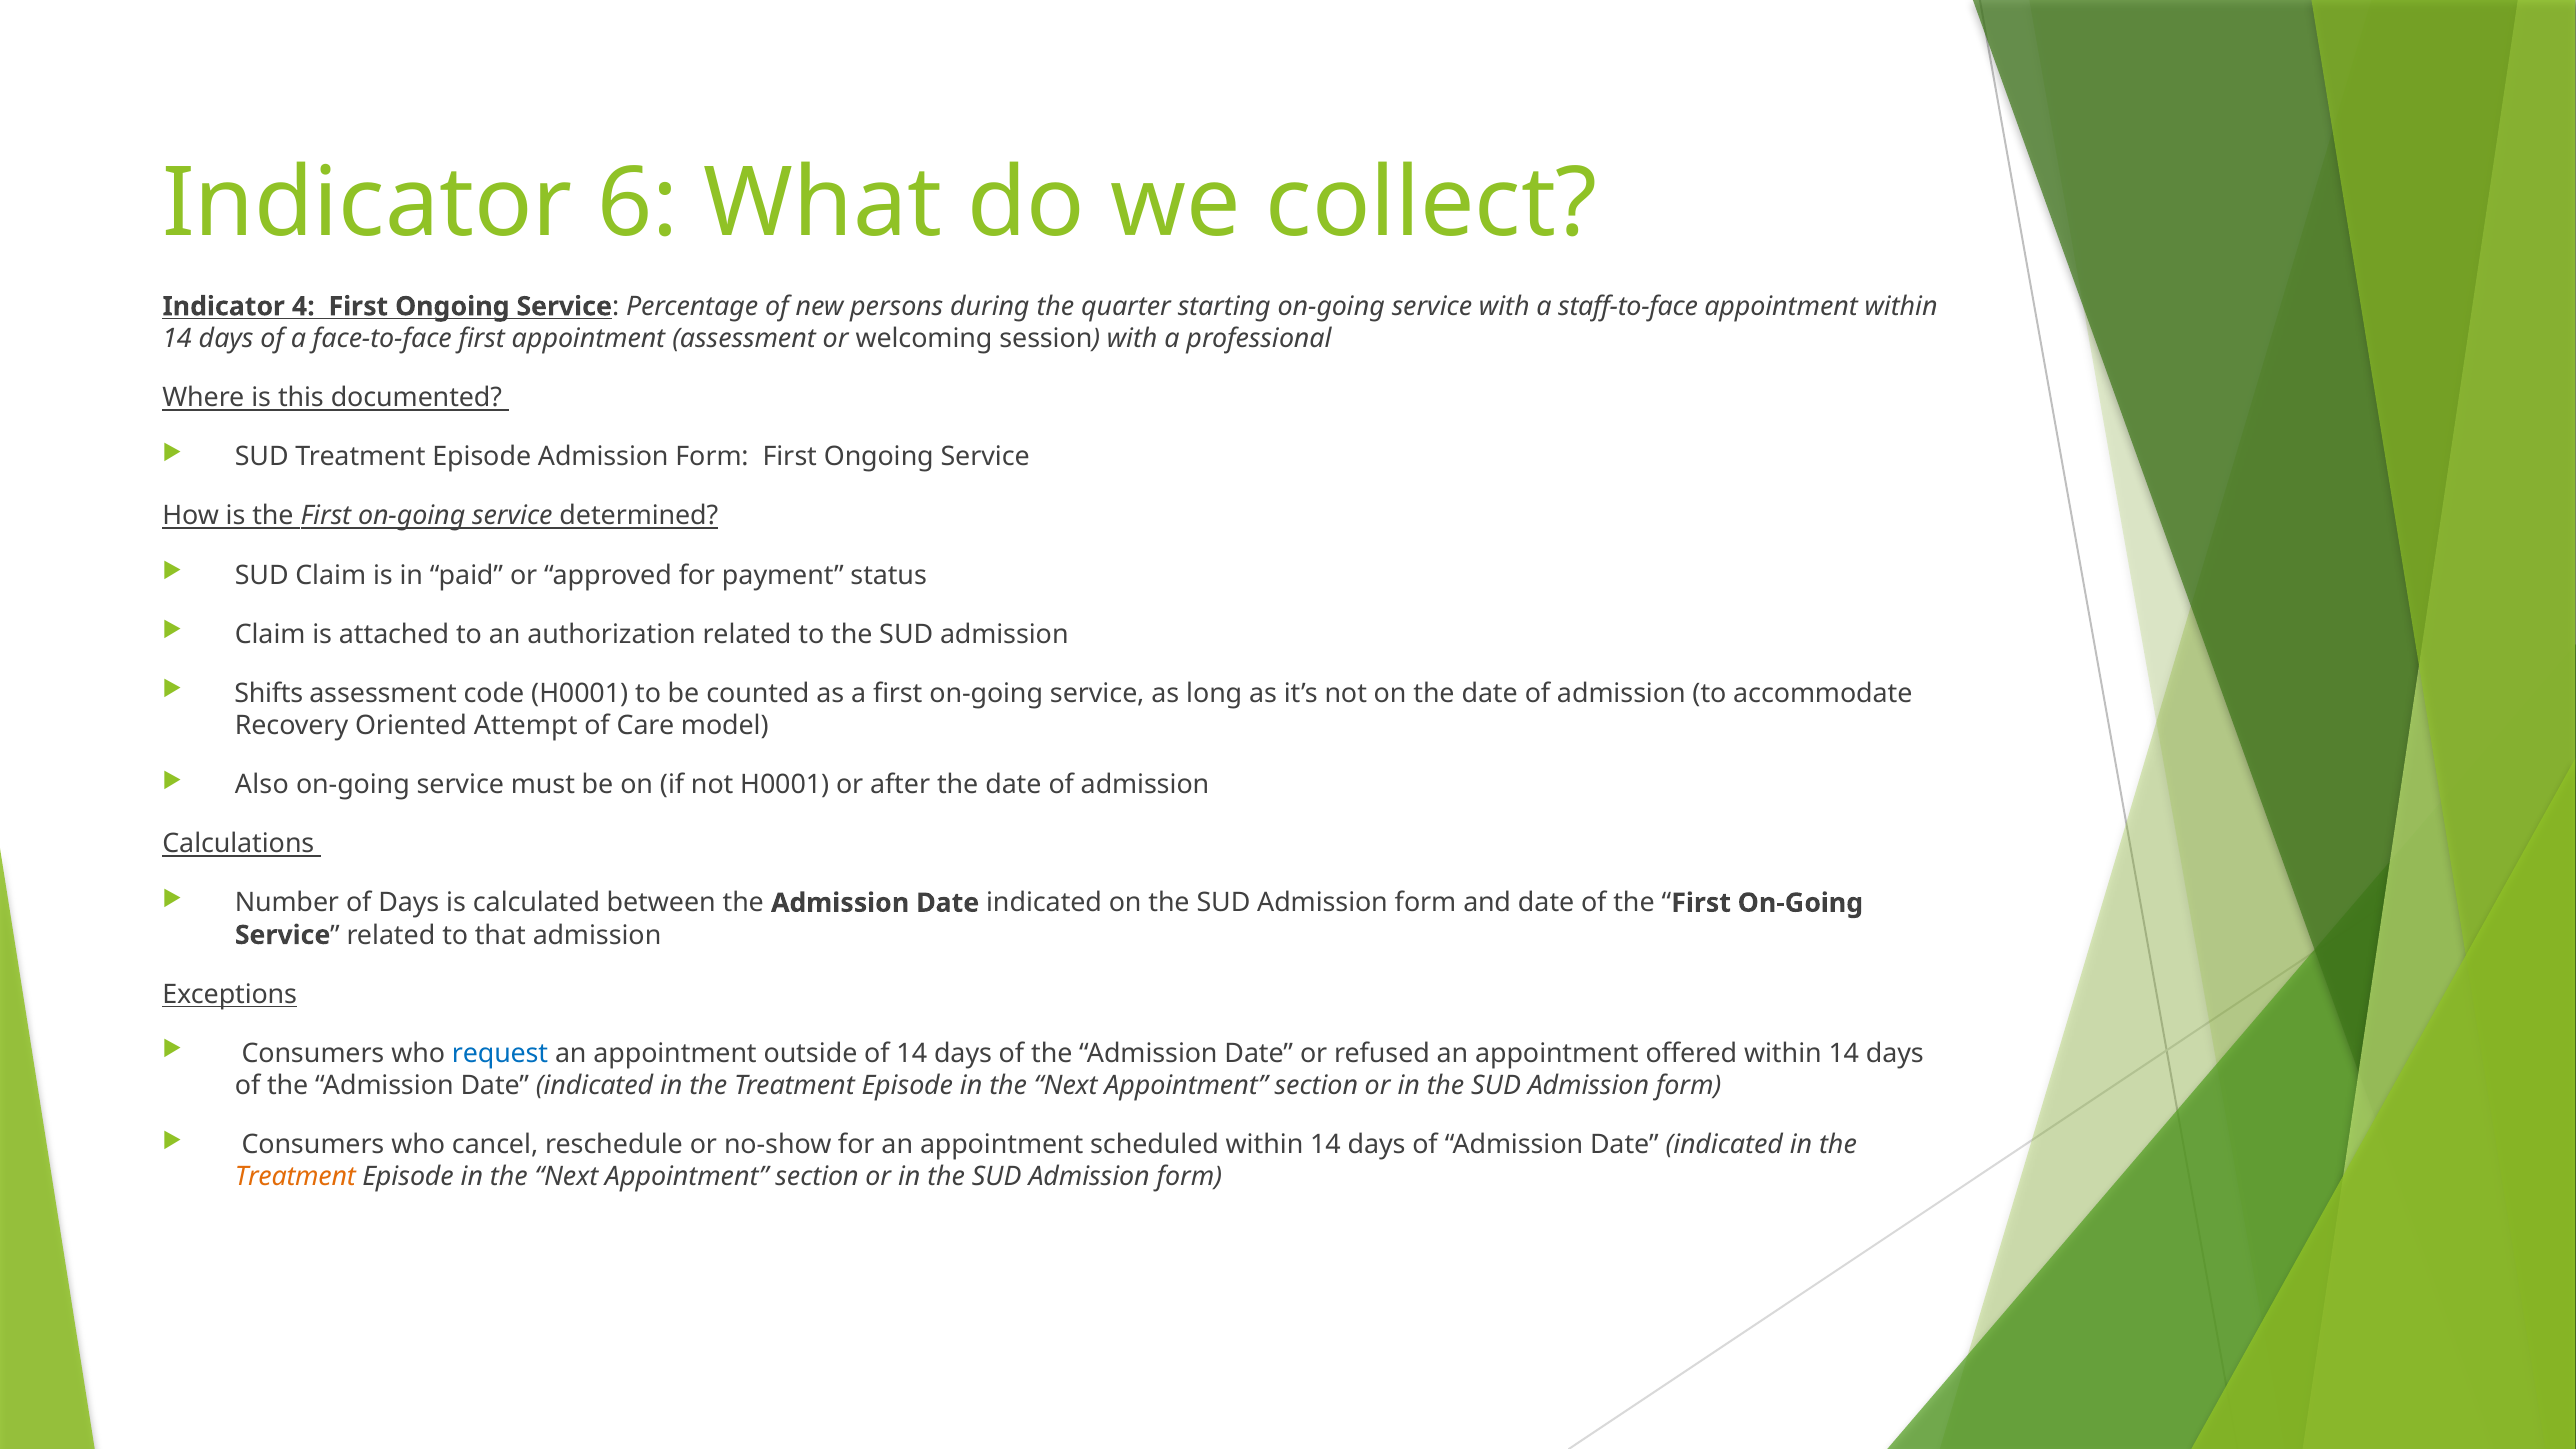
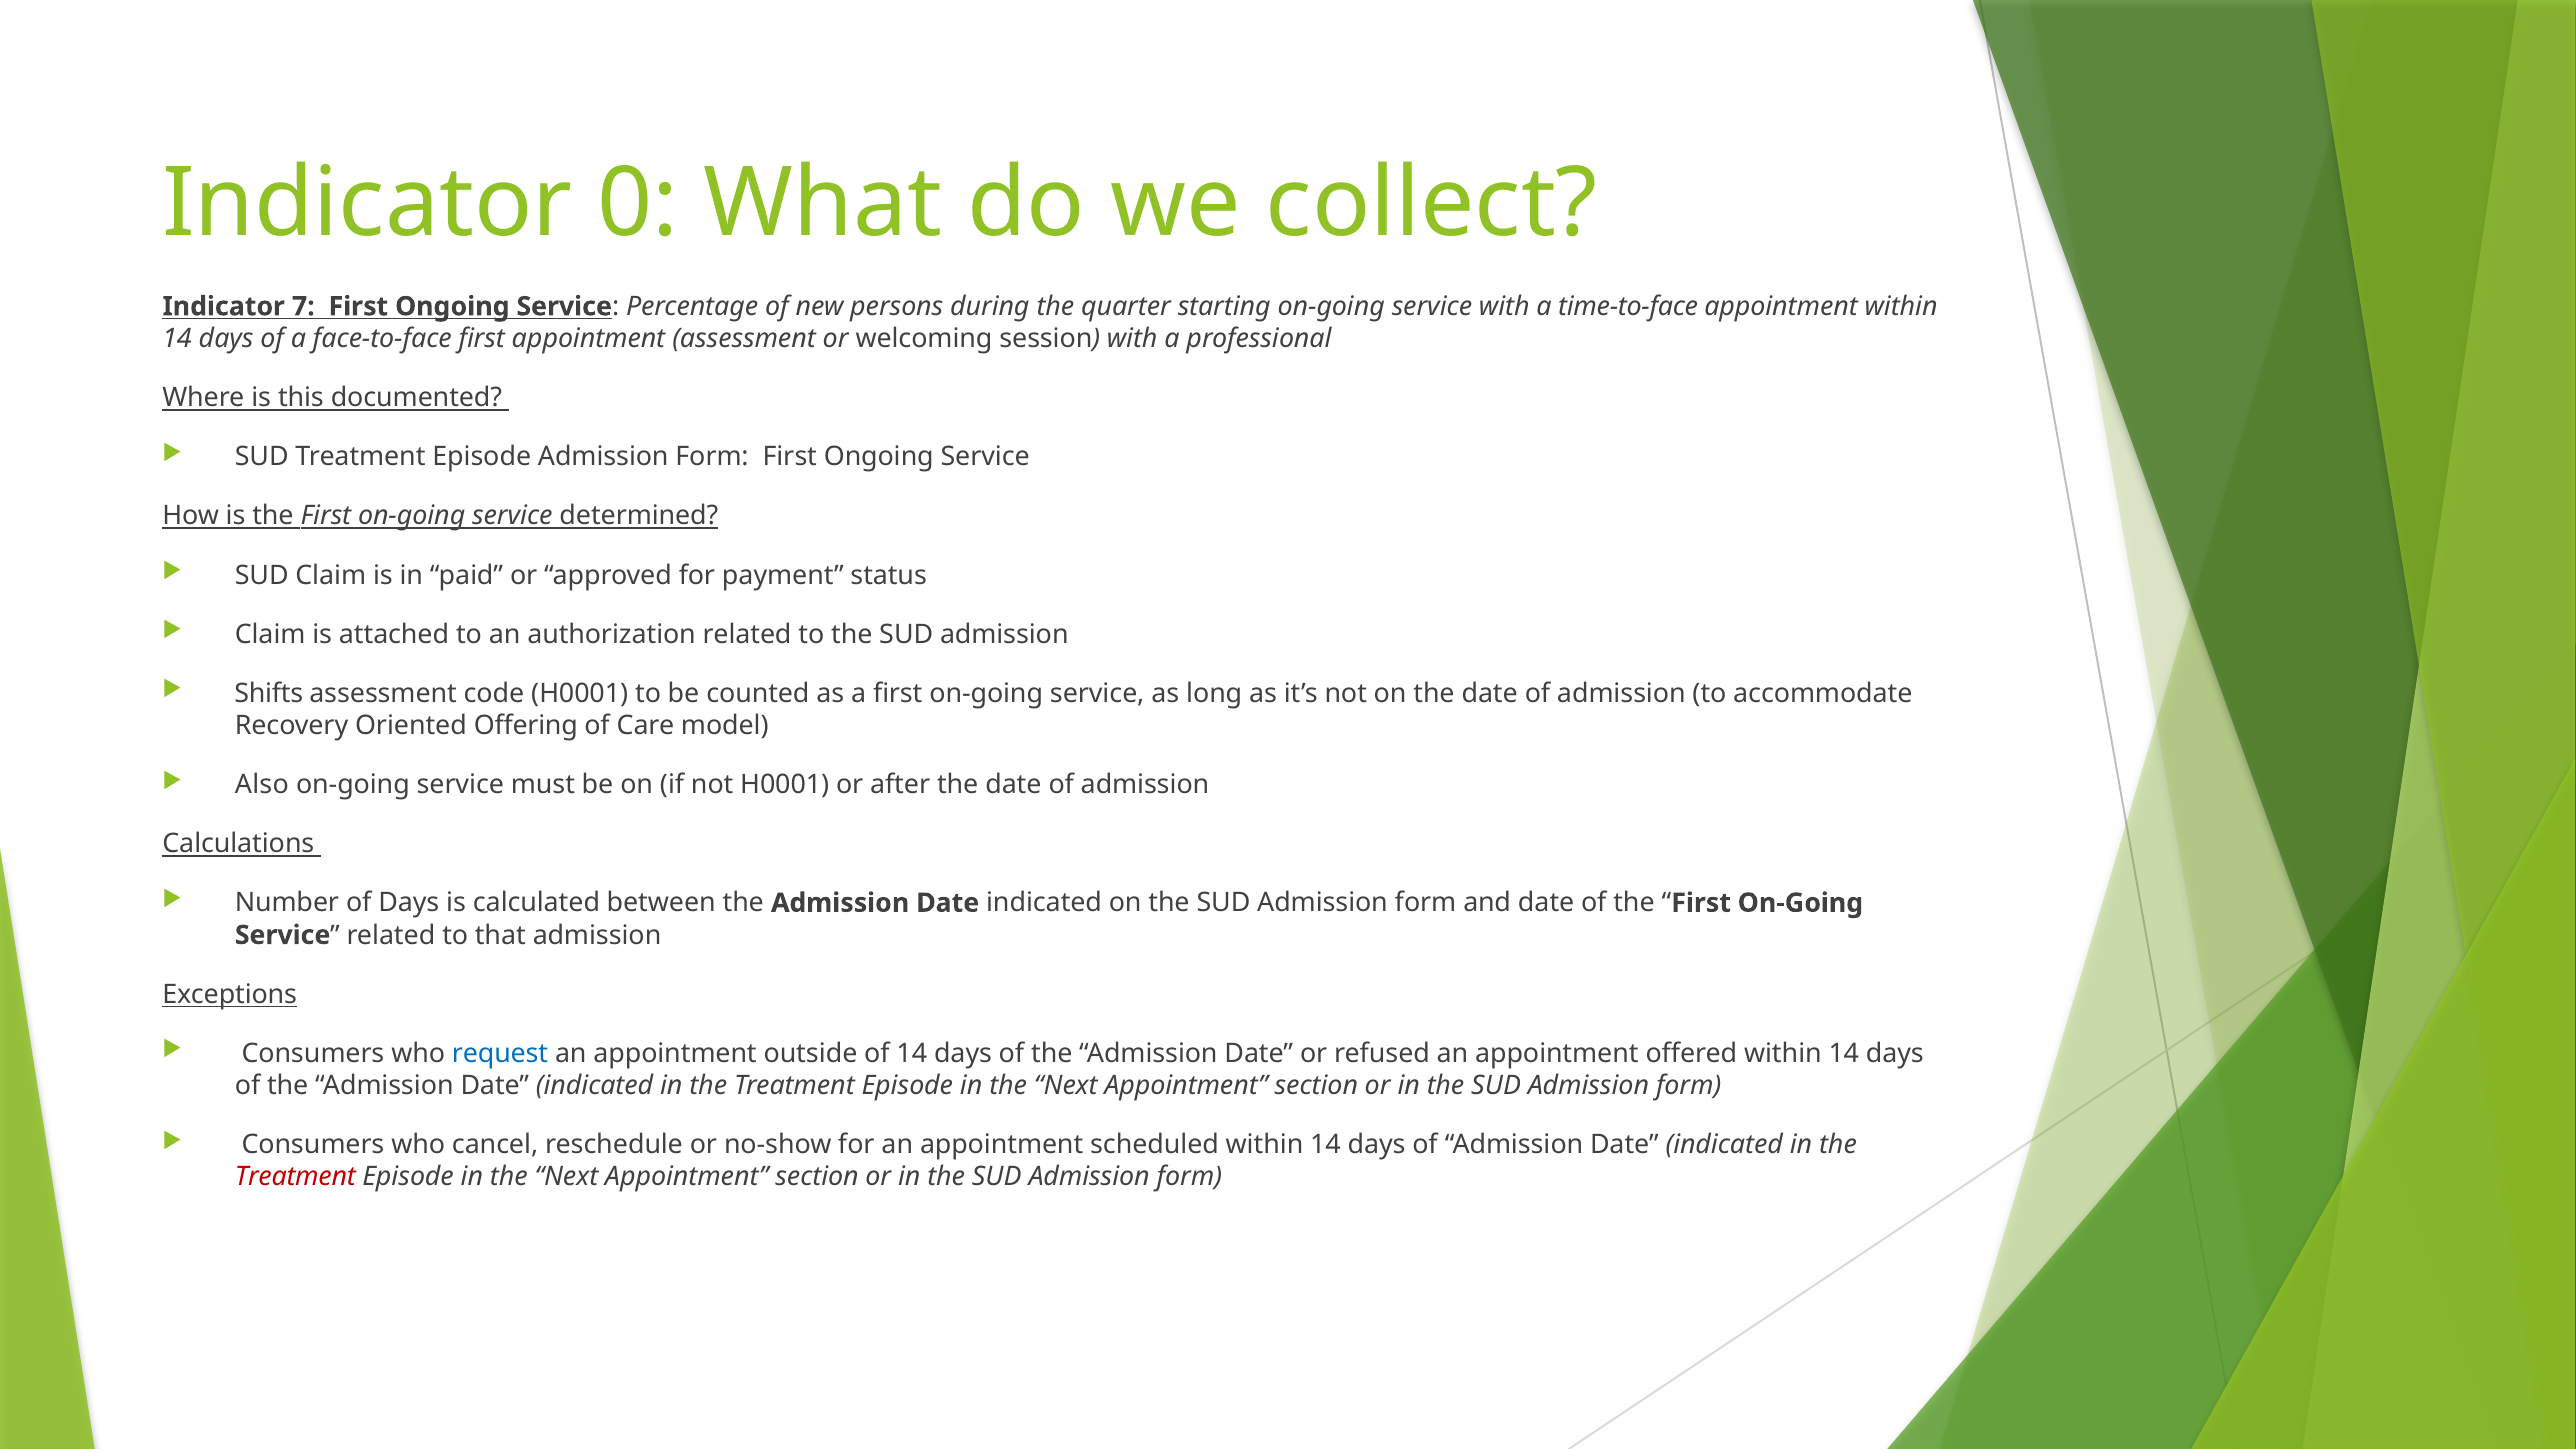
6: 6 -> 0
4: 4 -> 7
staff-to-face: staff-to-face -> time-to-face
Attempt: Attempt -> Offering
Treatment at (295, 1177) colour: orange -> red
